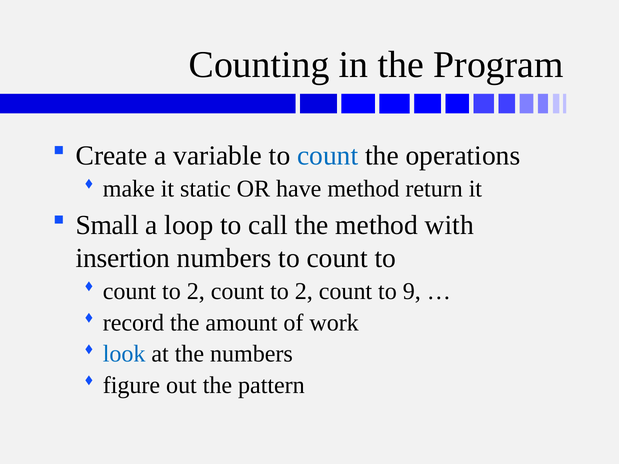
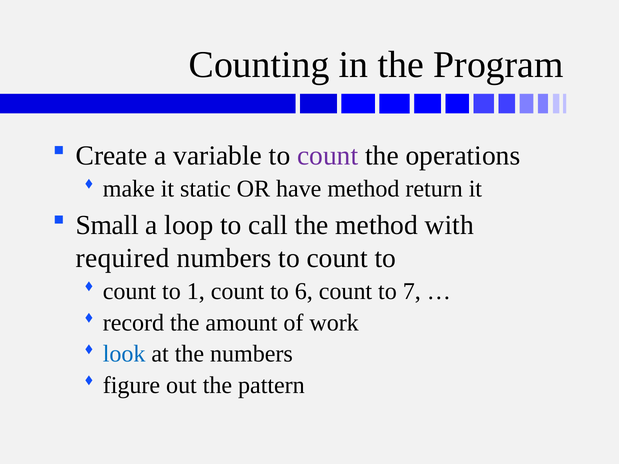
count at (328, 156) colour: blue -> purple
insertion: insertion -> required
2 at (196, 292): 2 -> 1
2 at (304, 292): 2 -> 6
9: 9 -> 7
